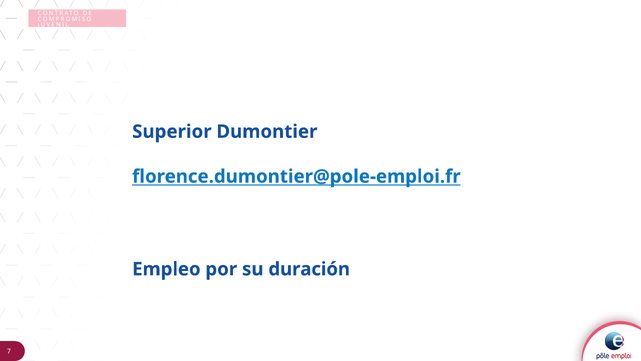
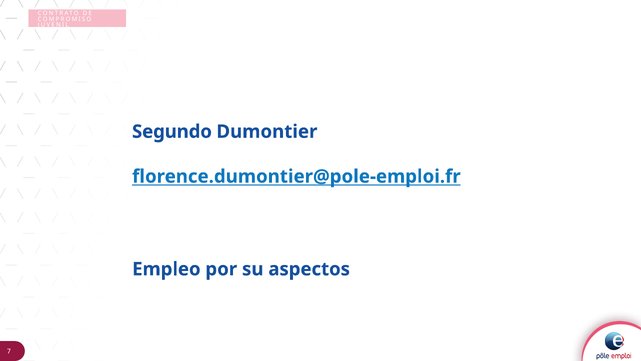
Superior: Superior -> Segundo
duración: duración -> aspectos
